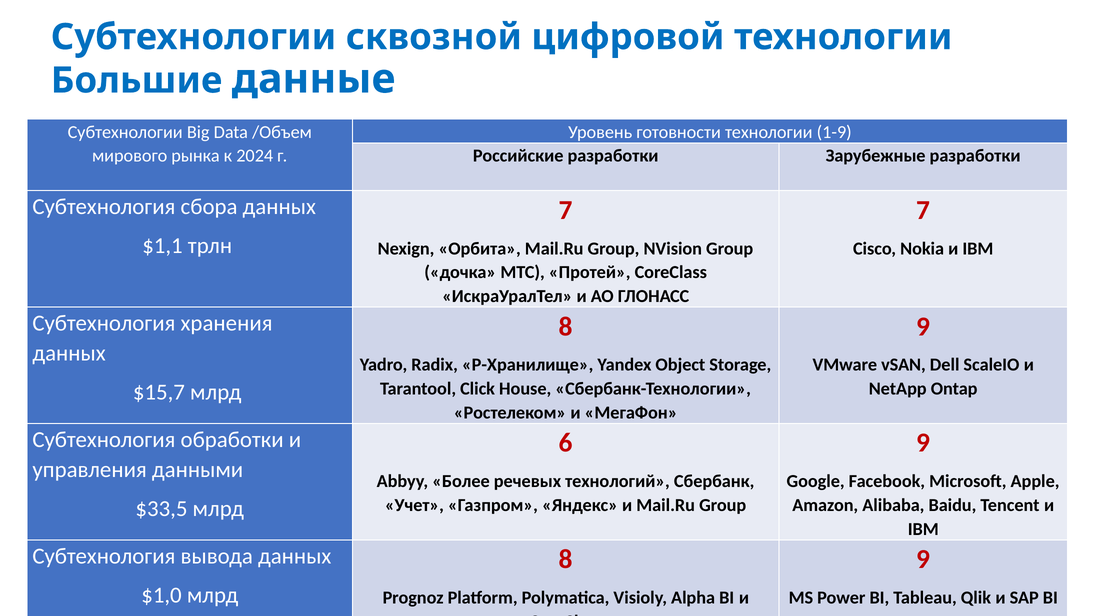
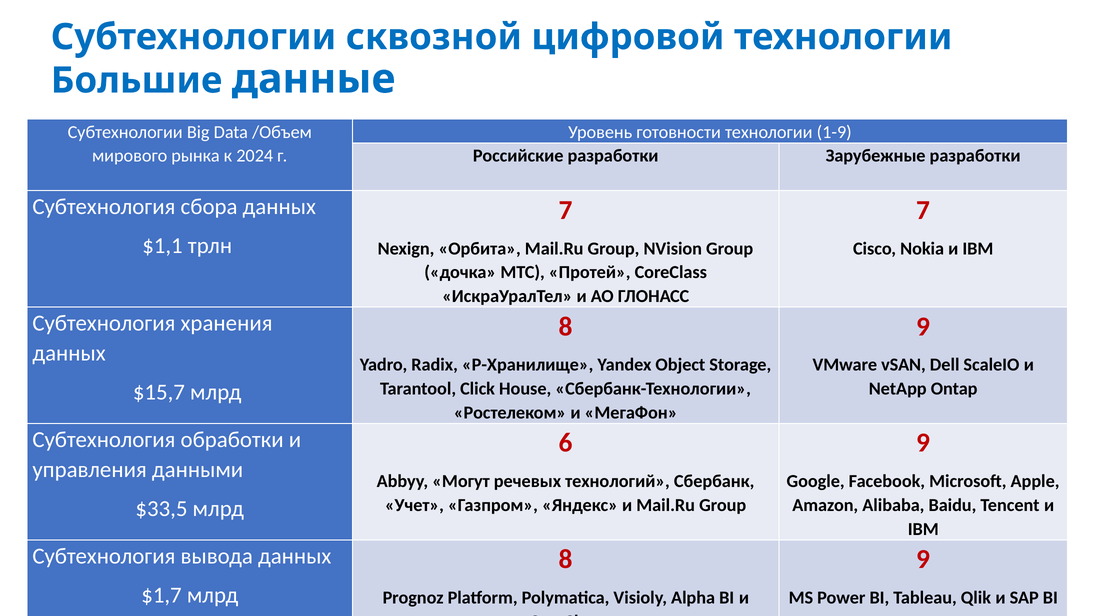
Более: Более -> Могут
$1,0: $1,0 -> $1,7
